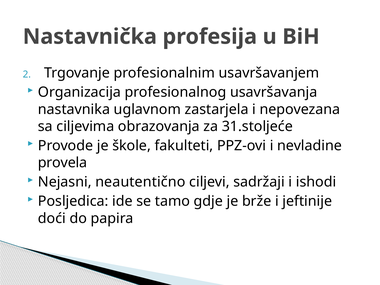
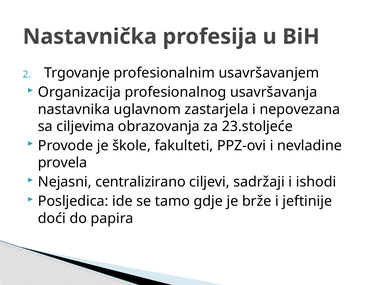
31.stoljeće: 31.stoljeće -> 23.stoljeće
neautentično: neautentično -> centralizirano
